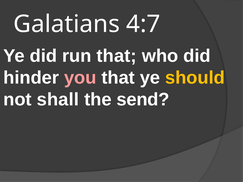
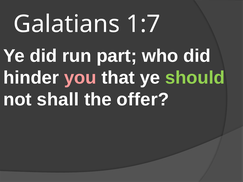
4:7: 4:7 -> 1:7
run that: that -> part
should colour: yellow -> light green
send: send -> offer
